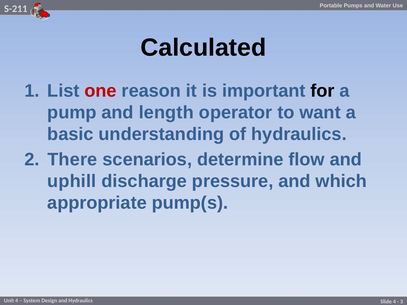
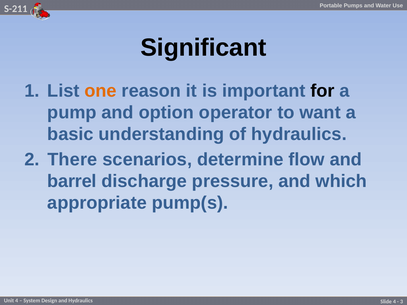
Calculated: Calculated -> Significant
one colour: red -> orange
length: length -> option
uphill: uphill -> barrel
